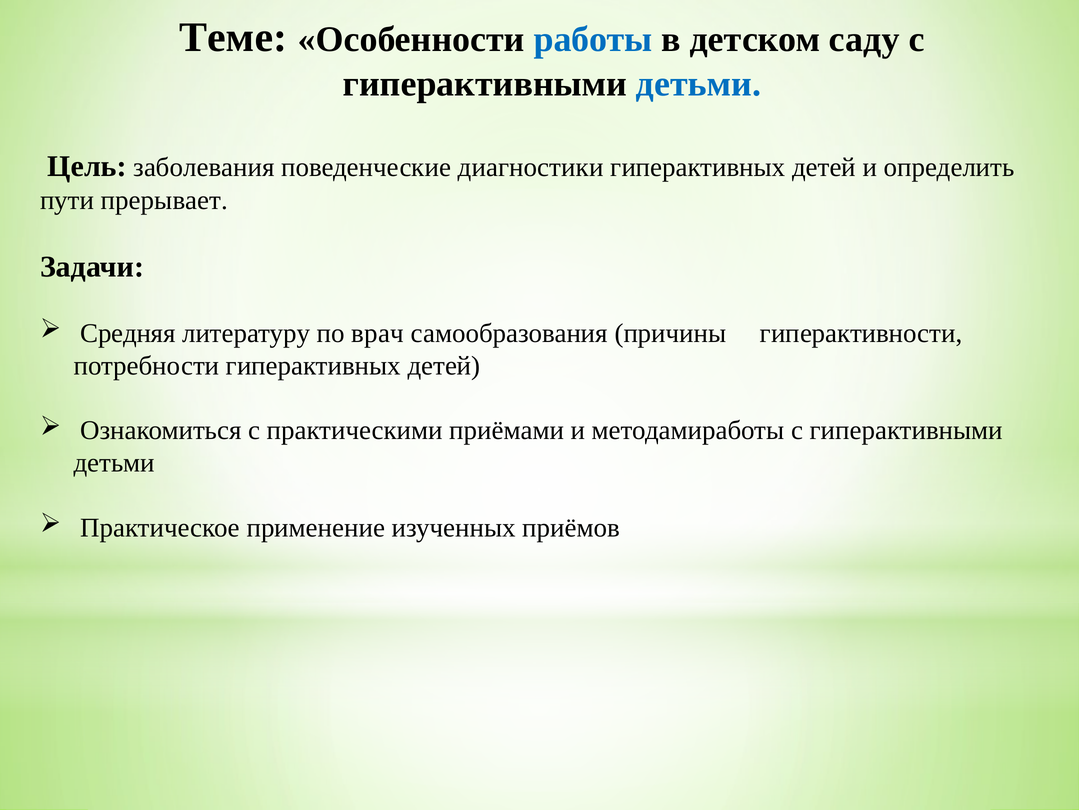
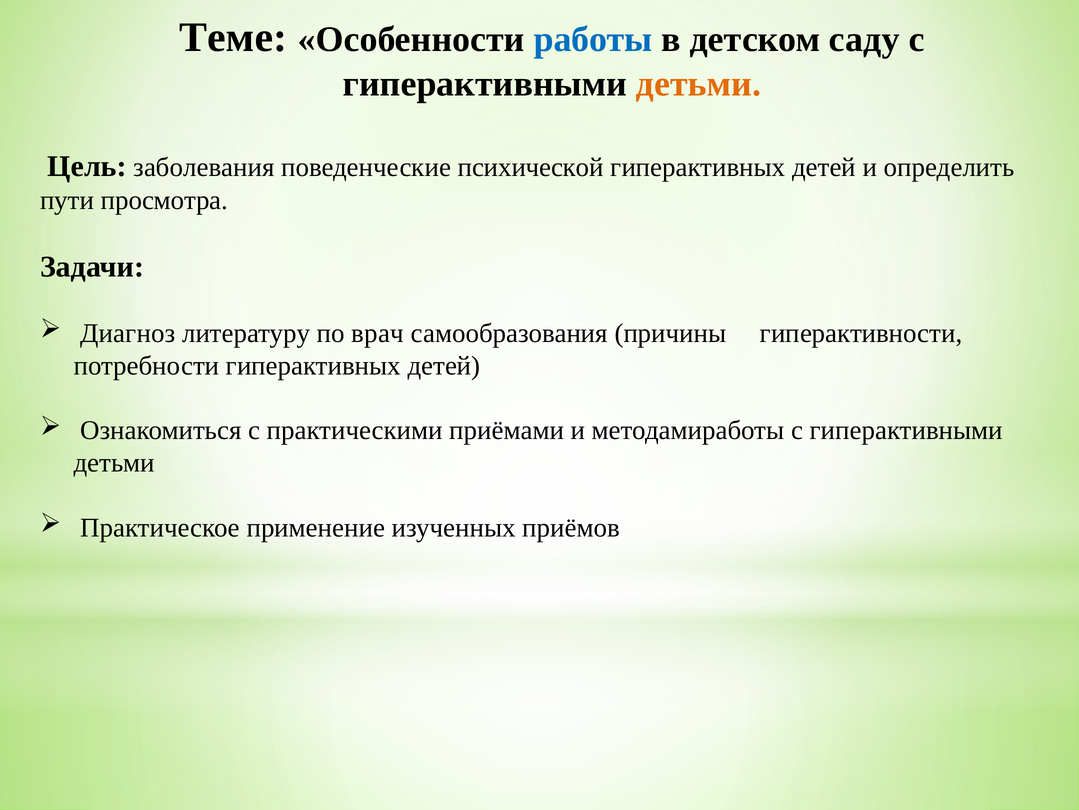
детьми at (698, 84) colour: blue -> orange
диагностики: диагностики -> психической
прерывает: прерывает -> просмотра
Средняя: Средняя -> Диагноз
